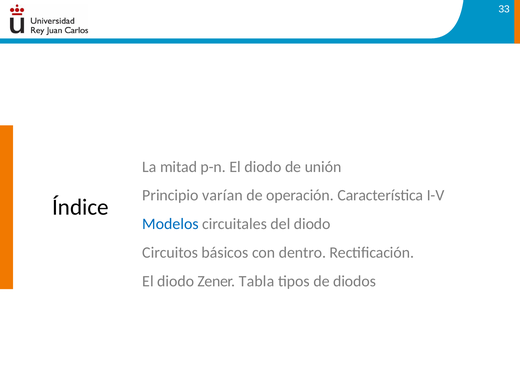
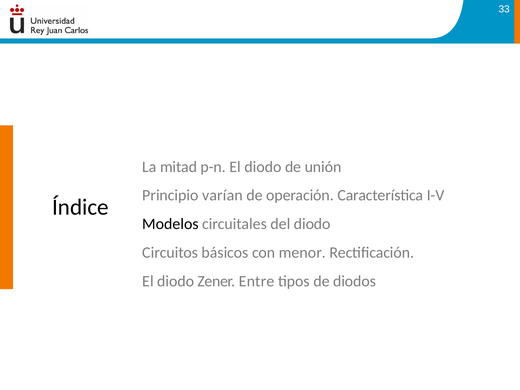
Modelos colour: blue -> black
dentro: dentro -> menor
Tabla: Tabla -> Entre
